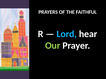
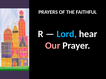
Our colour: light green -> pink
